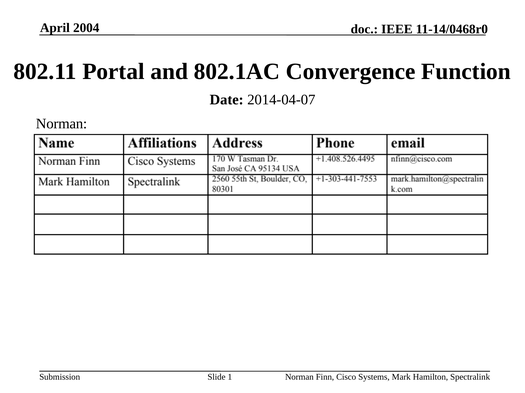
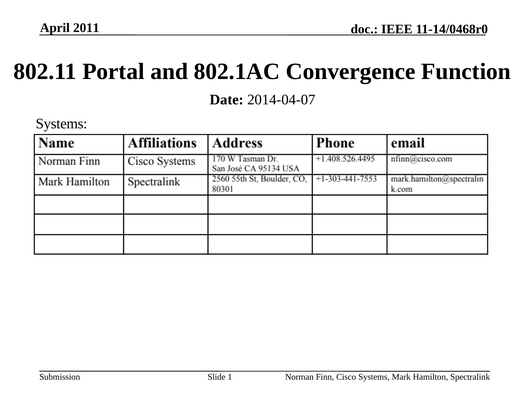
2004: 2004 -> 2011
Norman at (62, 124): Norman -> Systems
